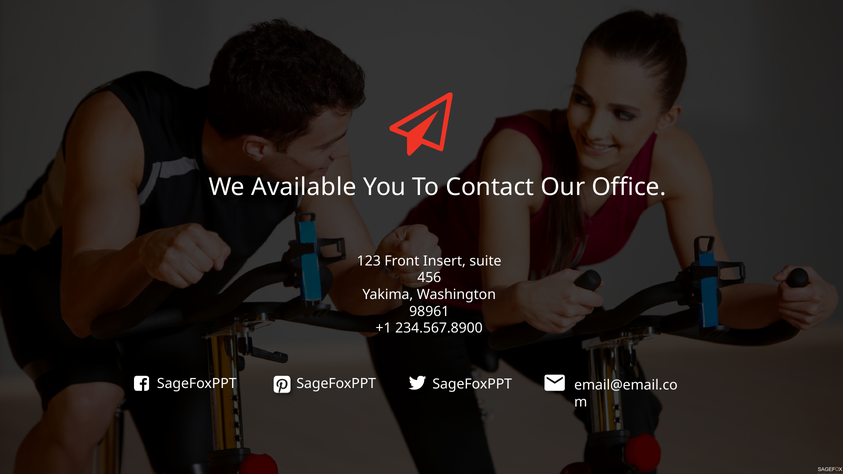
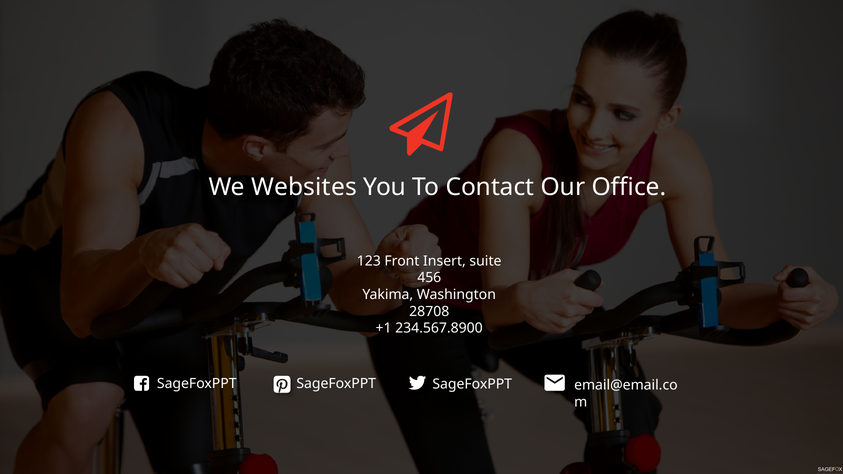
Available: Available -> Websites
98961: 98961 -> 28708
